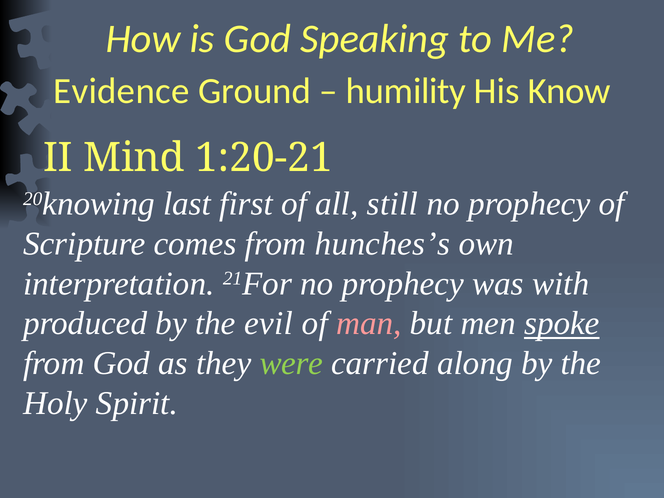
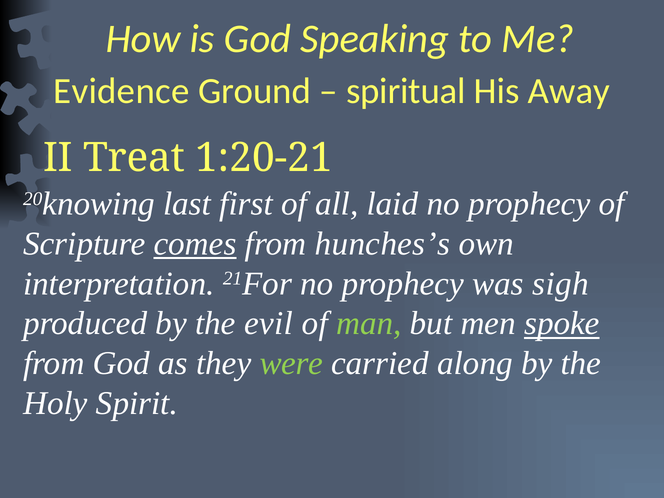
humility: humility -> spiritual
Know: Know -> Away
Mind: Mind -> Treat
still: still -> laid
comes underline: none -> present
with: with -> sigh
man colour: pink -> light green
